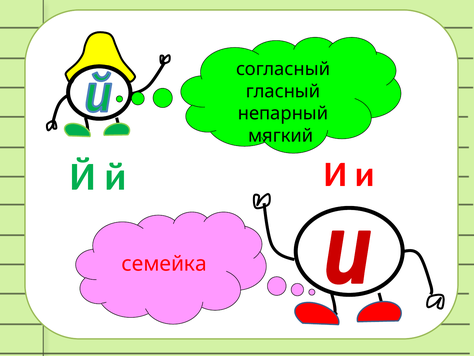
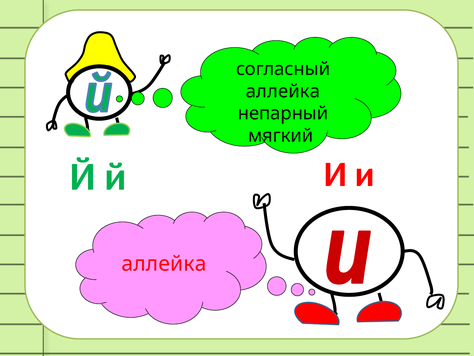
гласный at (283, 91): гласный -> аллейка
семейка at (164, 264): семейка -> аллейка
